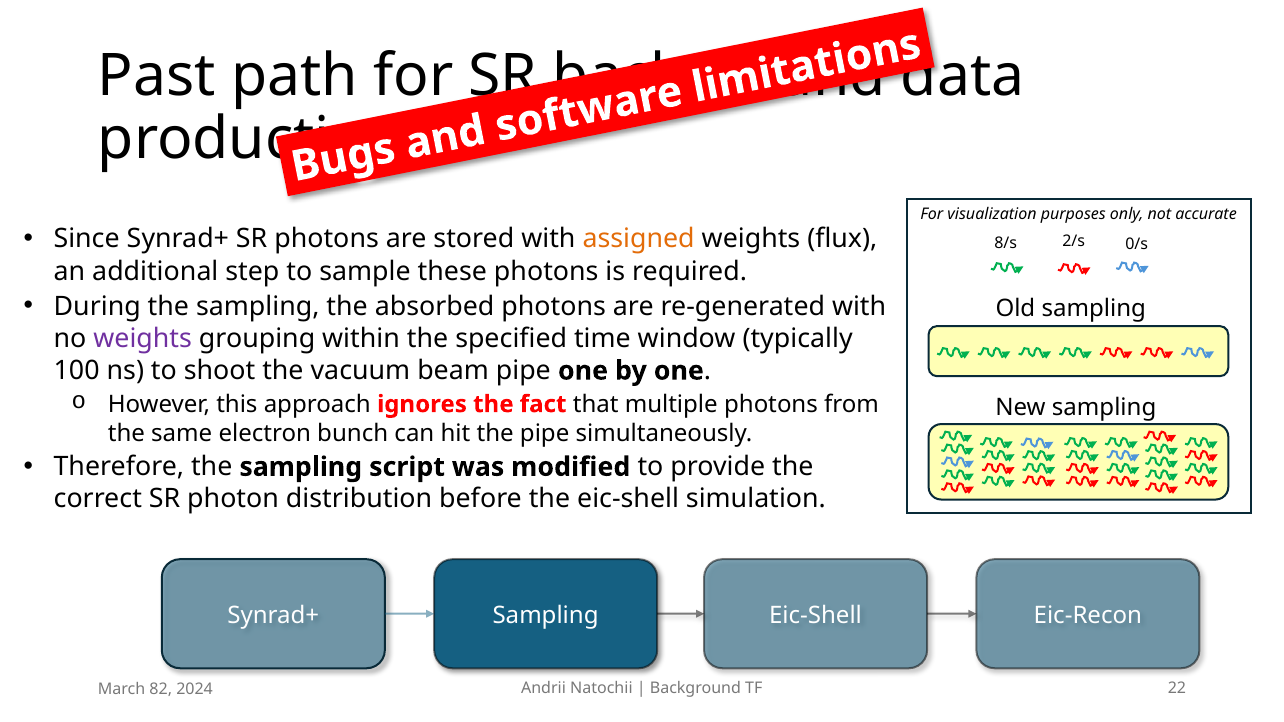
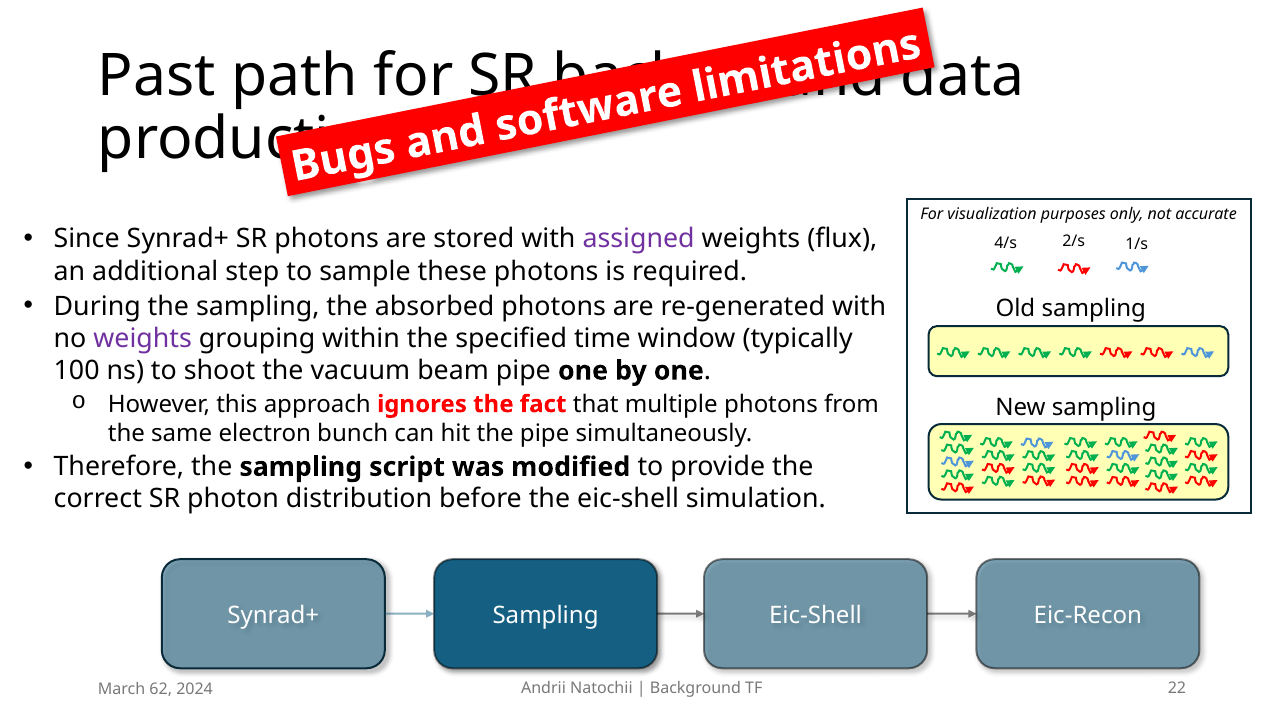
assigned colour: orange -> purple
8/s: 8/s -> 4/s
0/s: 0/s -> 1/s
82: 82 -> 62
